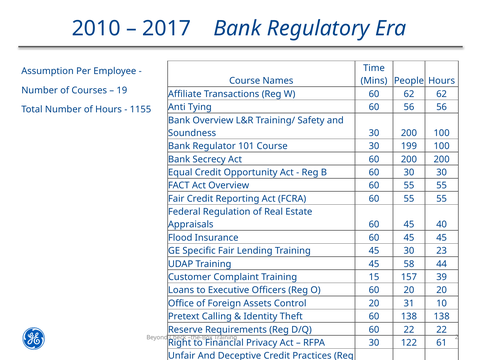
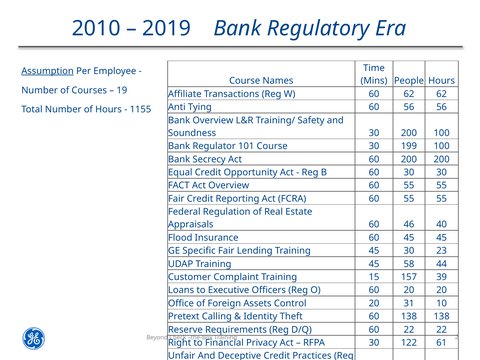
2017: 2017 -> 2019
Assumption underline: none -> present
Appraisals 60 45: 45 -> 46
